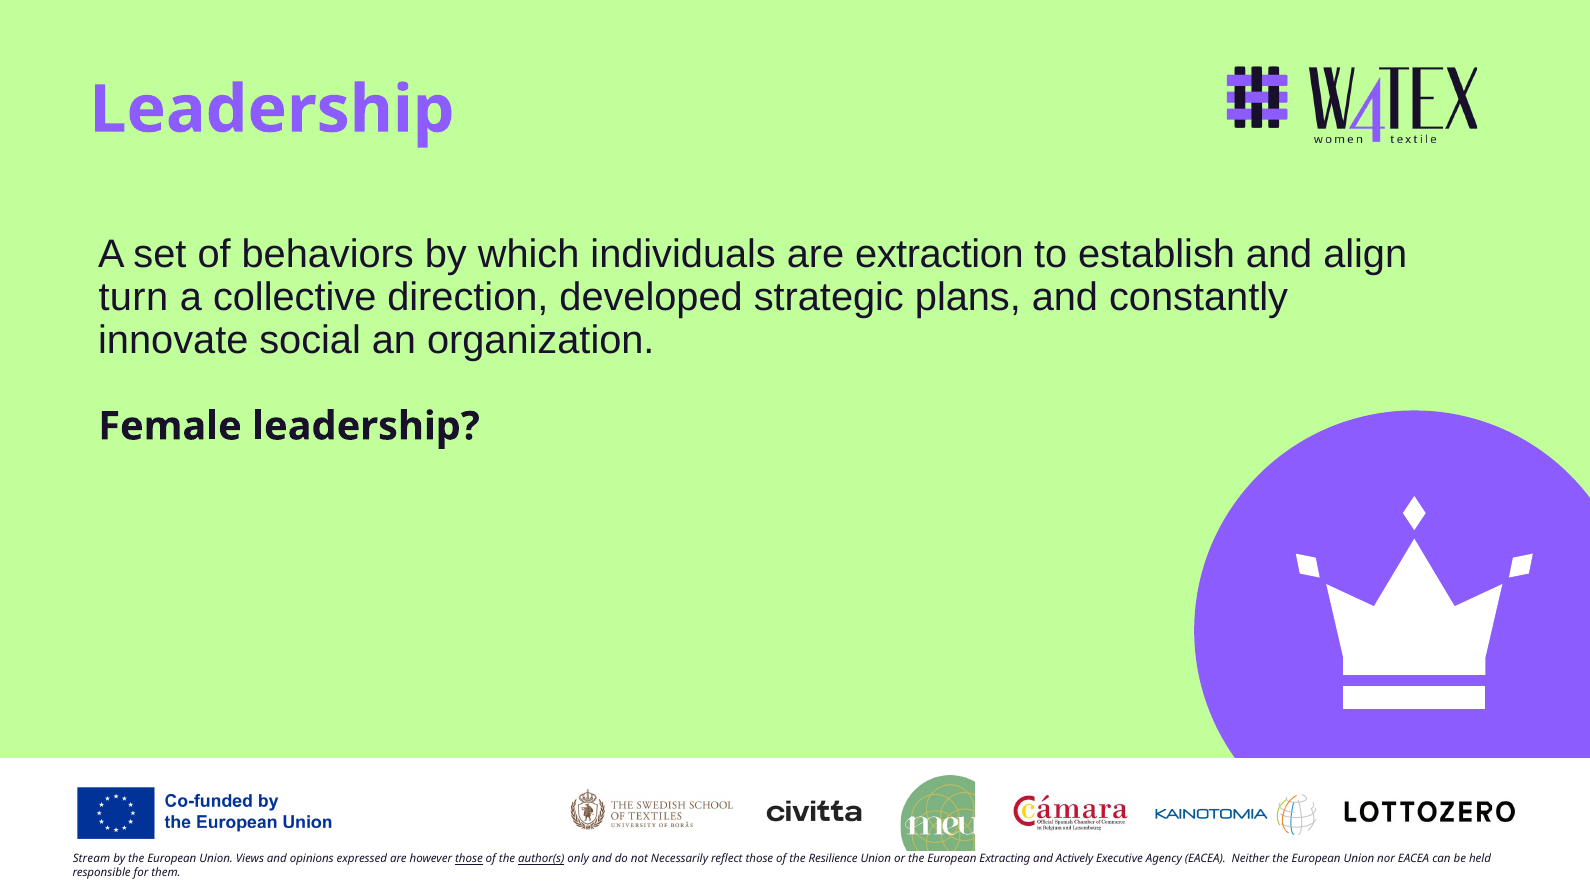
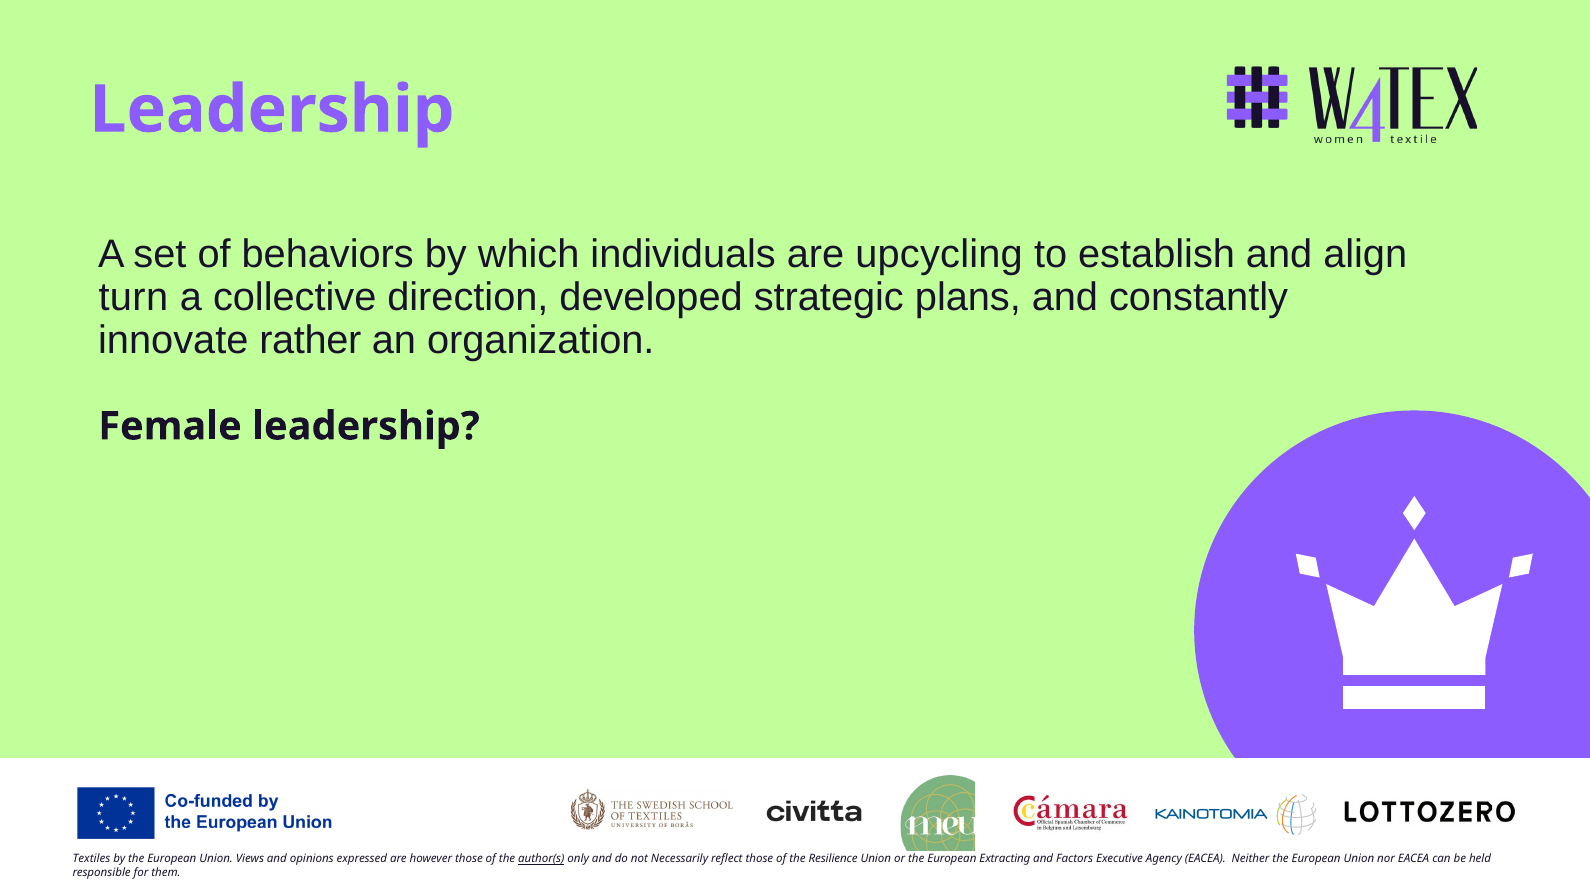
extraction: extraction -> upcycling
social: social -> rather
Stream: Stream -> Textiles
those at (469, 859) underline: present -> none
Actively: Actively -> Factors
